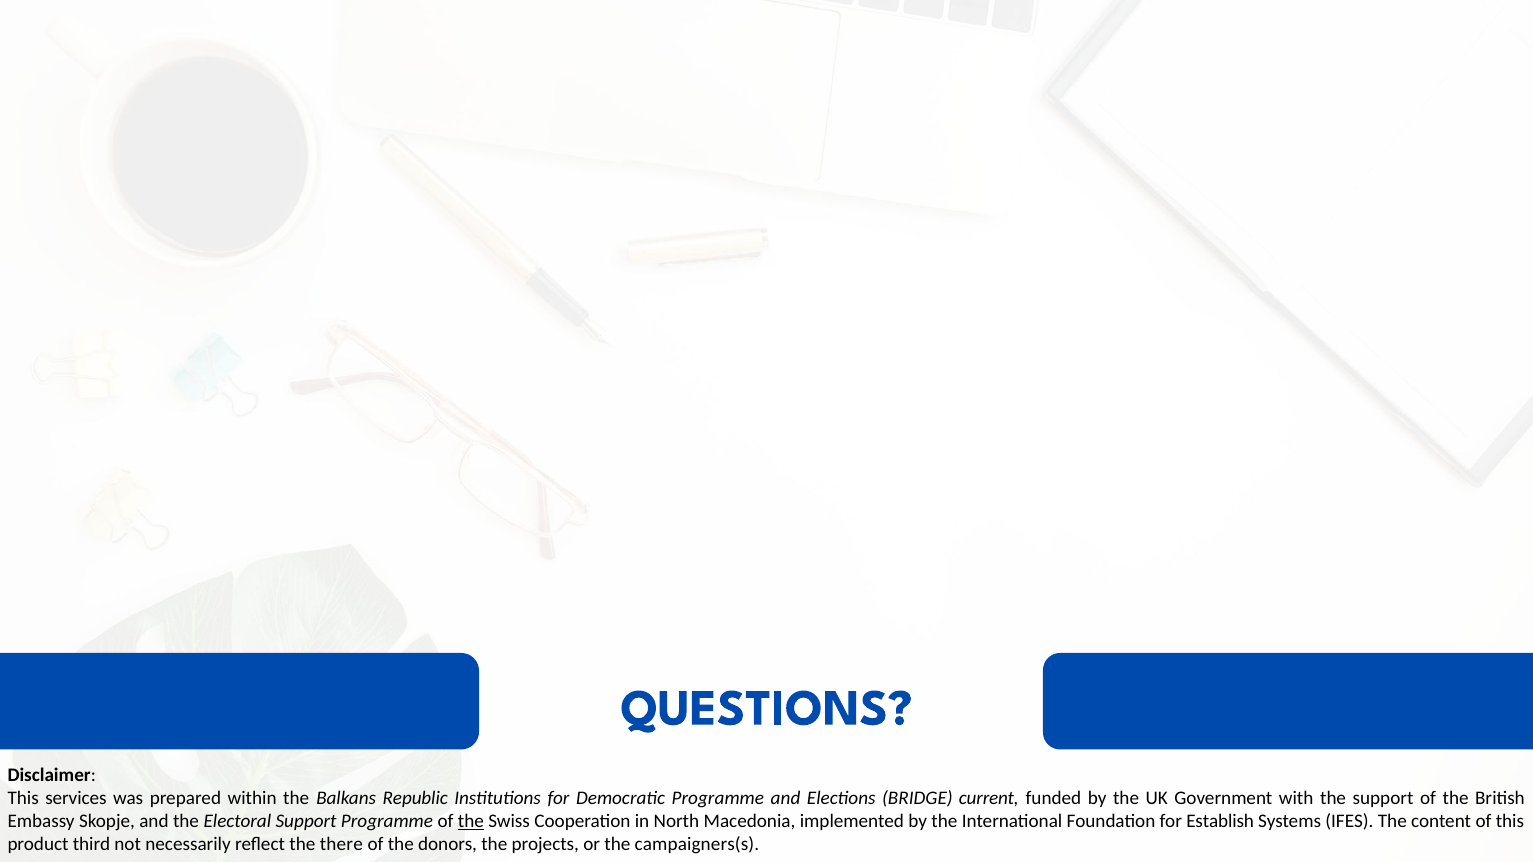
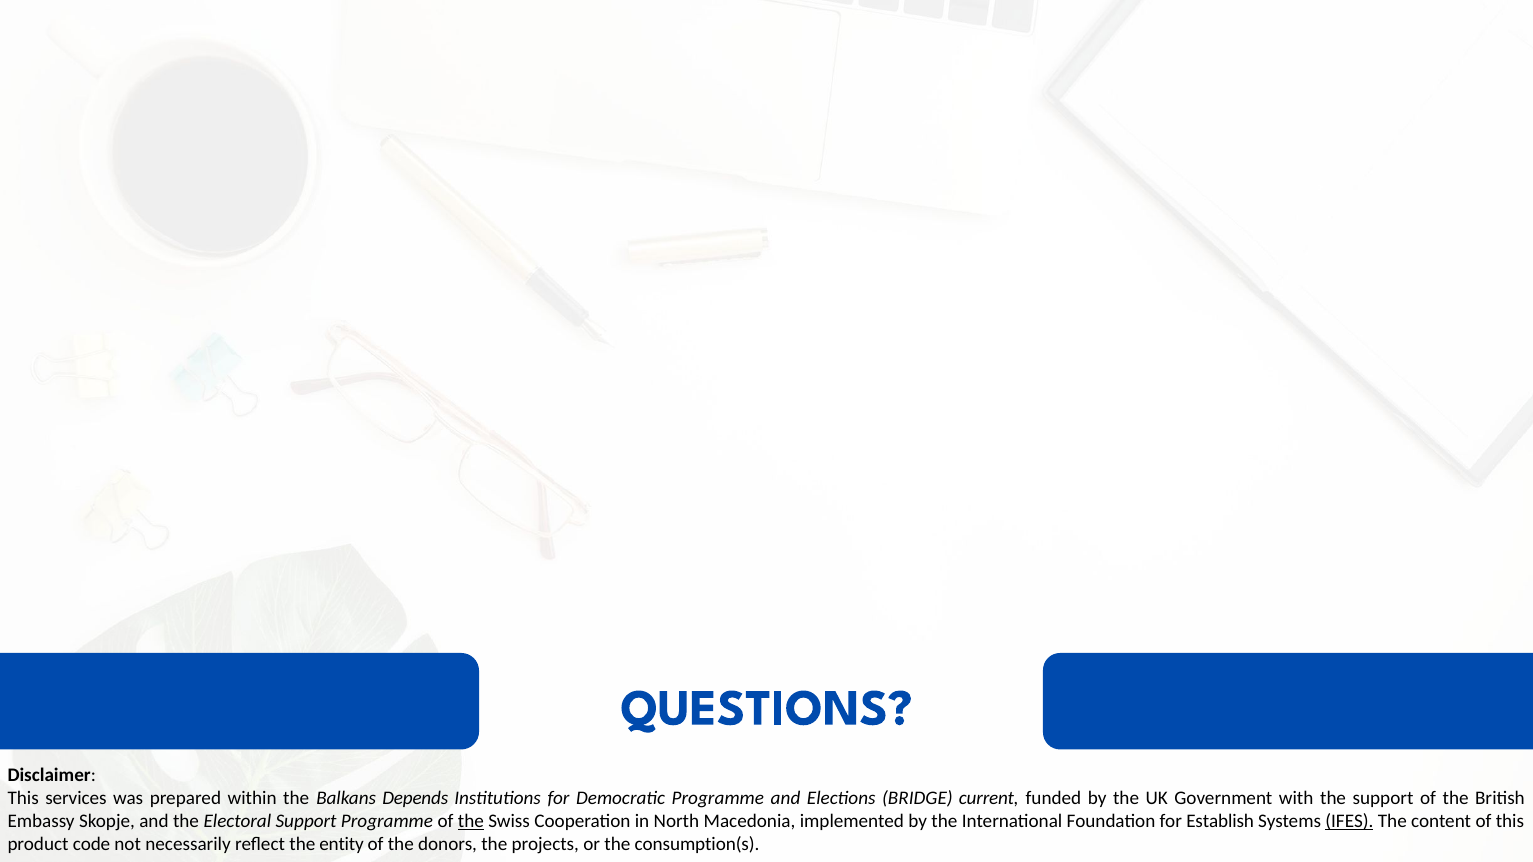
Republic: Republic -> Depends
IFES underline: none -> present
third: third -> code
there: there -> entity
campaigners(s: campaigners(s -> consumption(s
